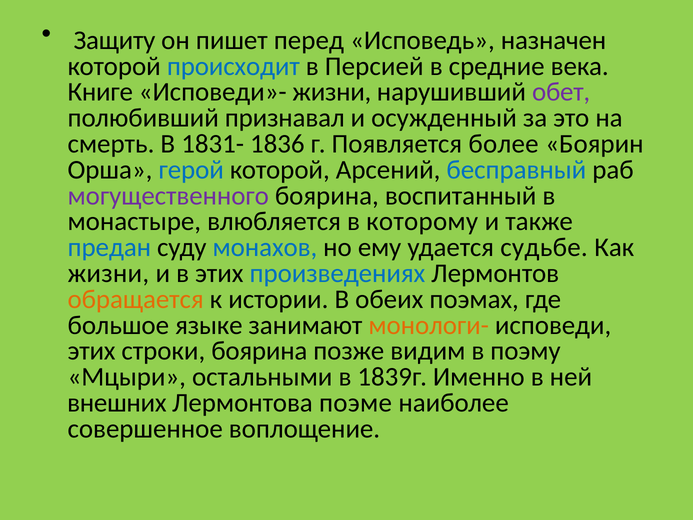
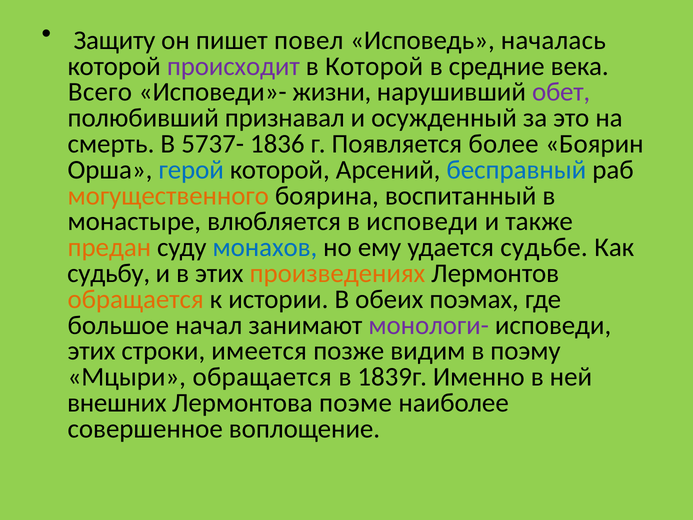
перед: перед -> повел
назначен: назначен -> началась
происходит colour: blue -> purple
в Персией: Персией -> Которой
Книге: Книге -> Всего
1831-: 1831- -> 5737-
могущественного colour: purple -> orange
в которому: которому -> исповеди
предан colour: blue -> orange
жизни at (108, 273): жизни -> судьбу
произведениях colour: blue -> orange
языке: языке -> начал
монологи- colour: orange -> purple
строки боярина: боярина -> имеется
Мцыри остальными: остальными -> обращается
